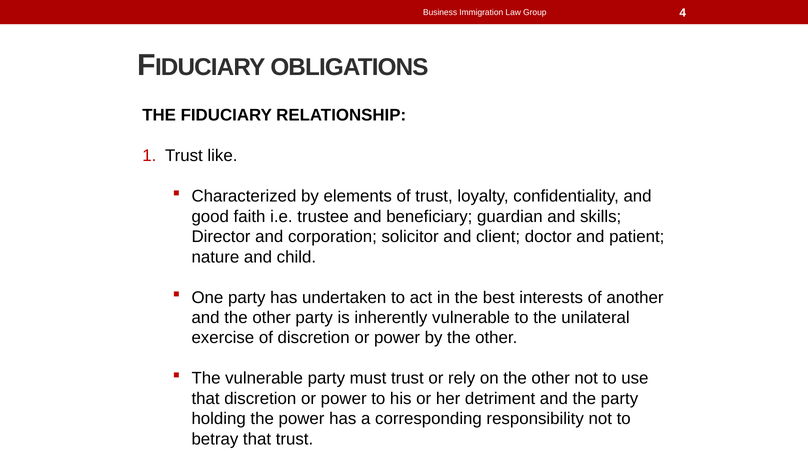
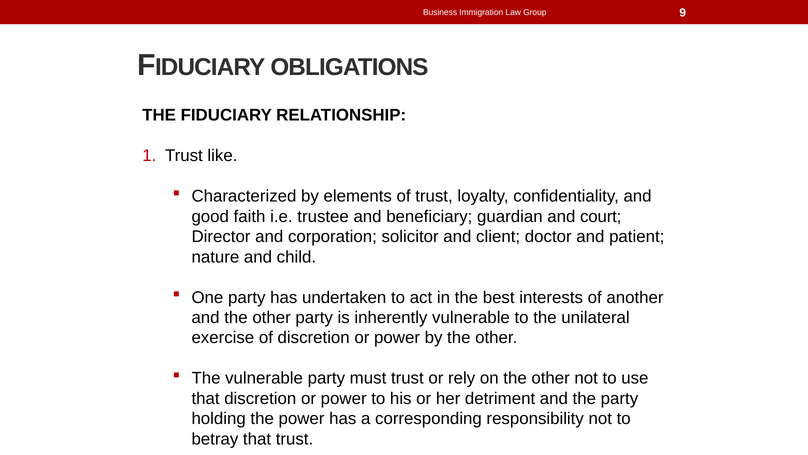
4: 4 -> 9
skills: skills -> court
